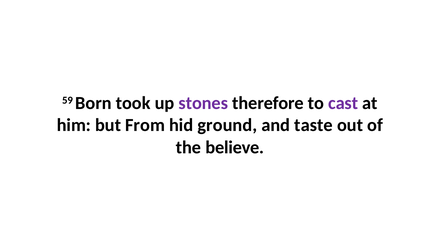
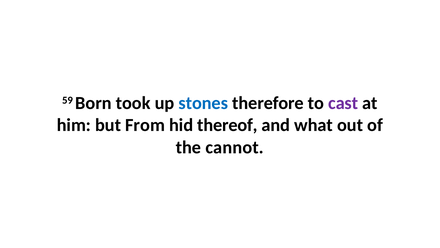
stones colour: purple -> blue
ground: ground -> thereof
taste: taste -> what
believe: believe -> cannot
